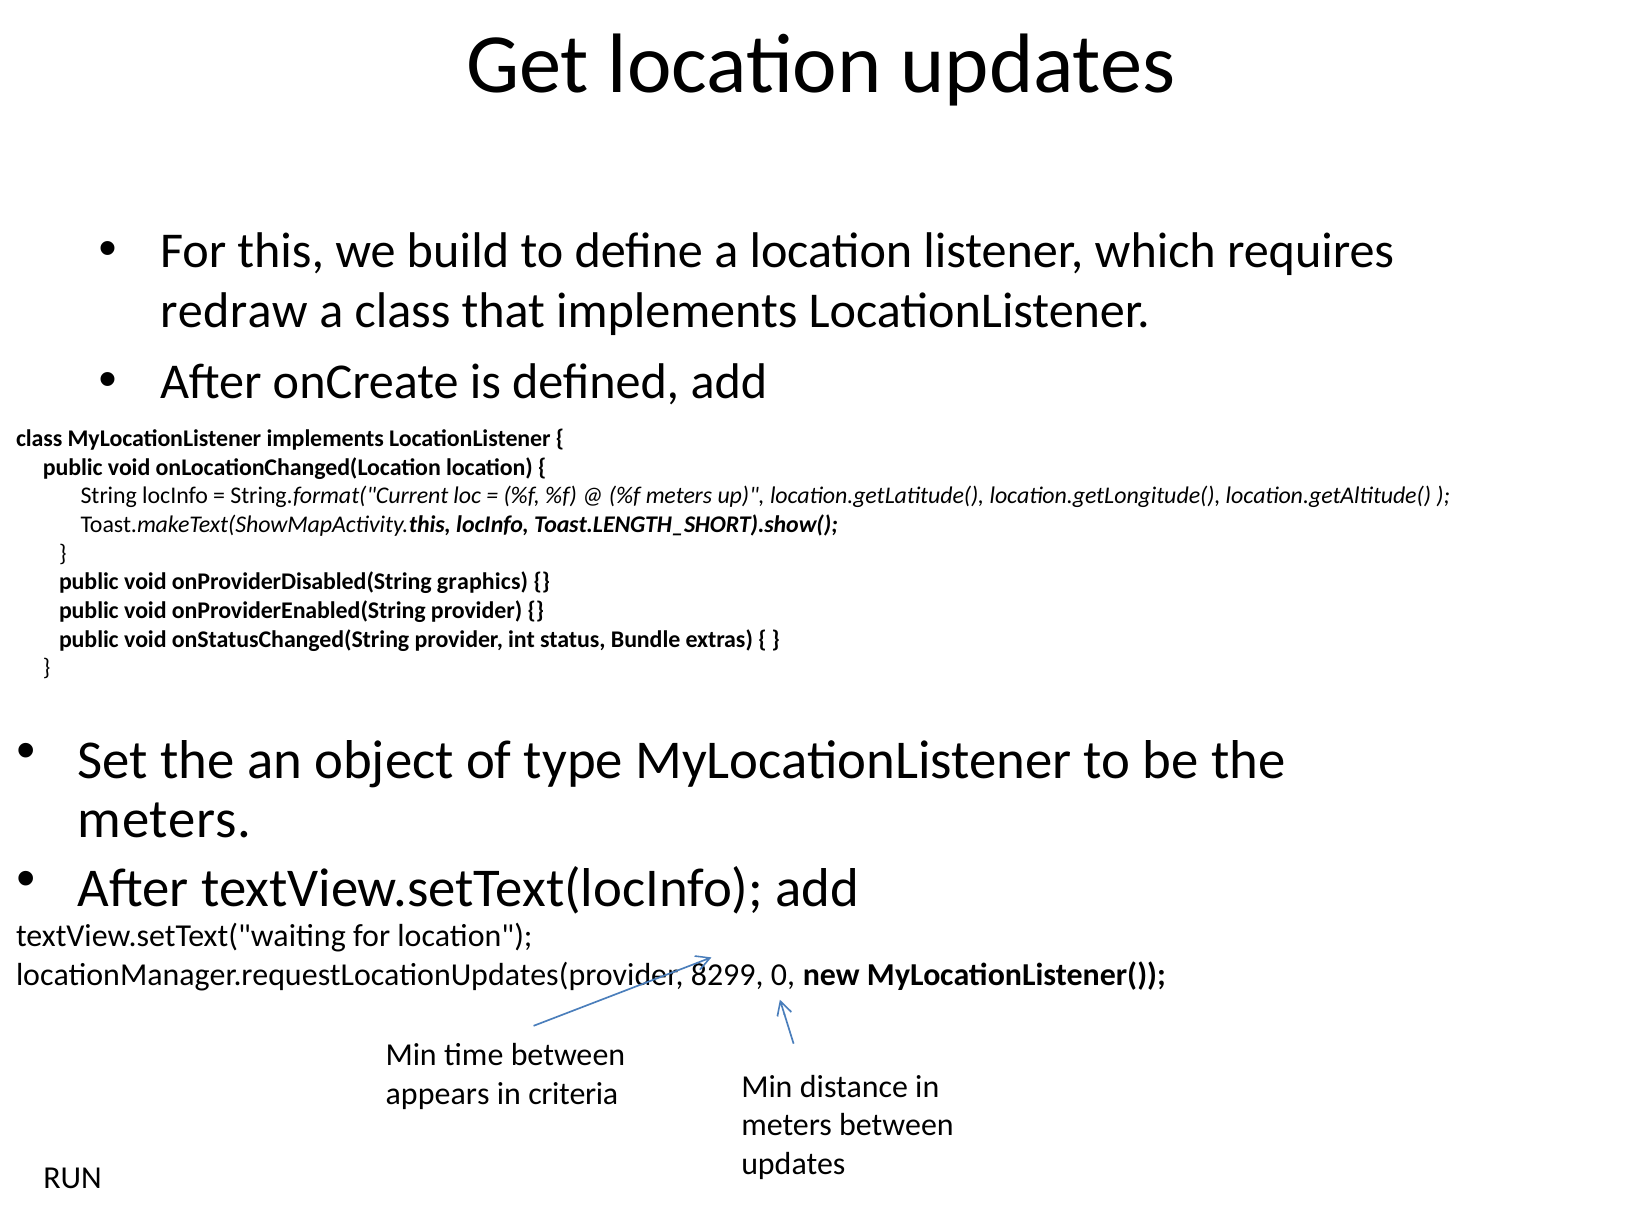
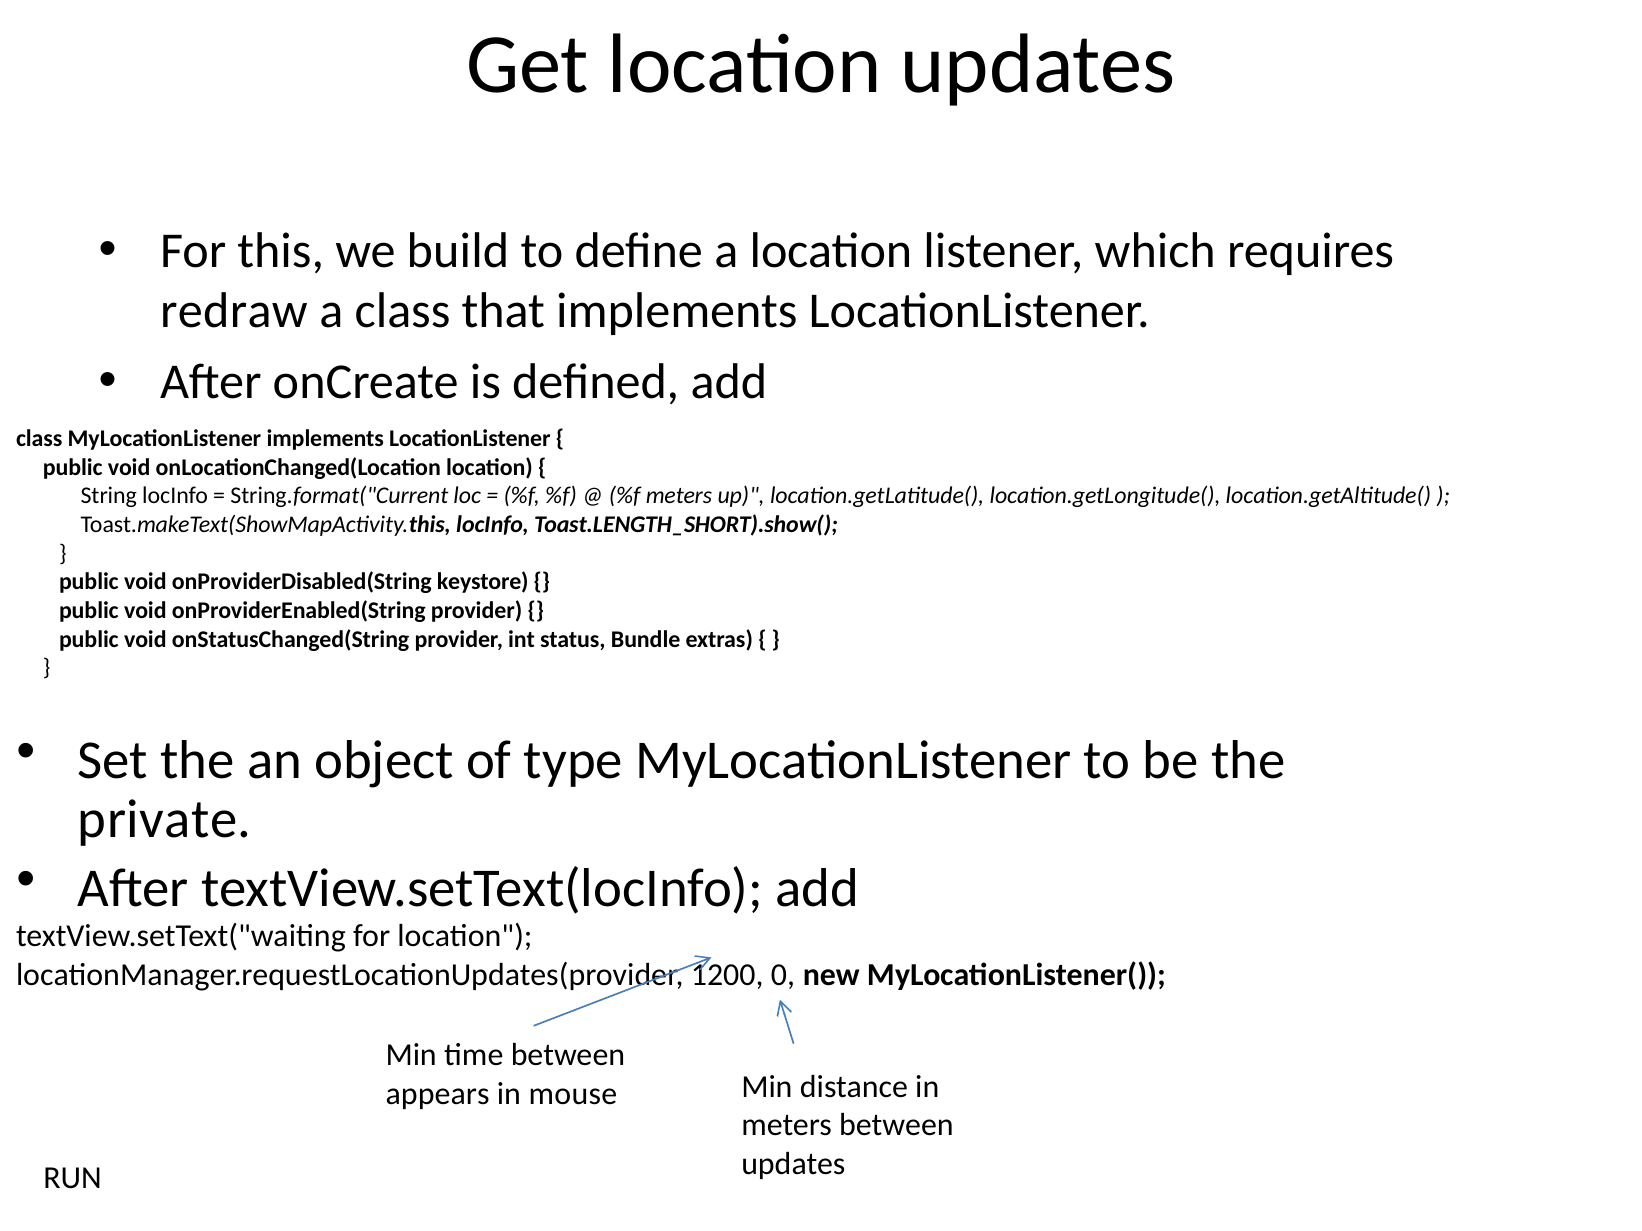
graphics: graphics -> keystore
meters at (165, 820): meters -> private
8299: 8299 -> 1200
criteria: criteria -> mouse
